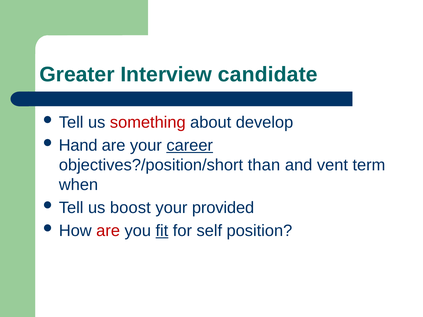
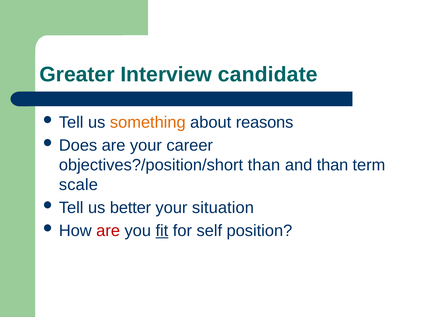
something colour: red -> orange
develop: develop -> reasons
Hand: Hand -> Does
career underline: present -> none
and vent: vent -> than
when: when -> scale
boost: boost -> better
provided: provided -> situation
